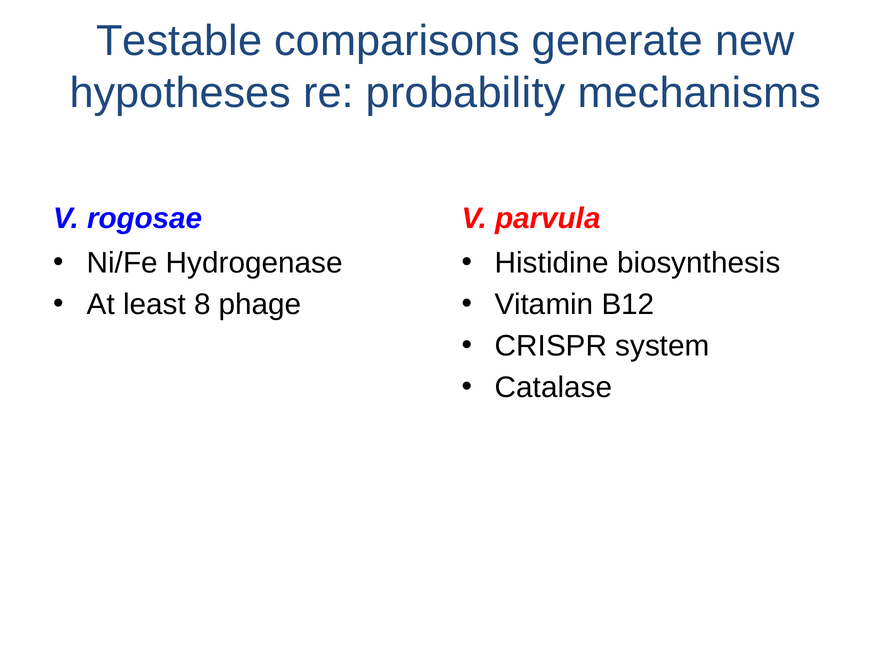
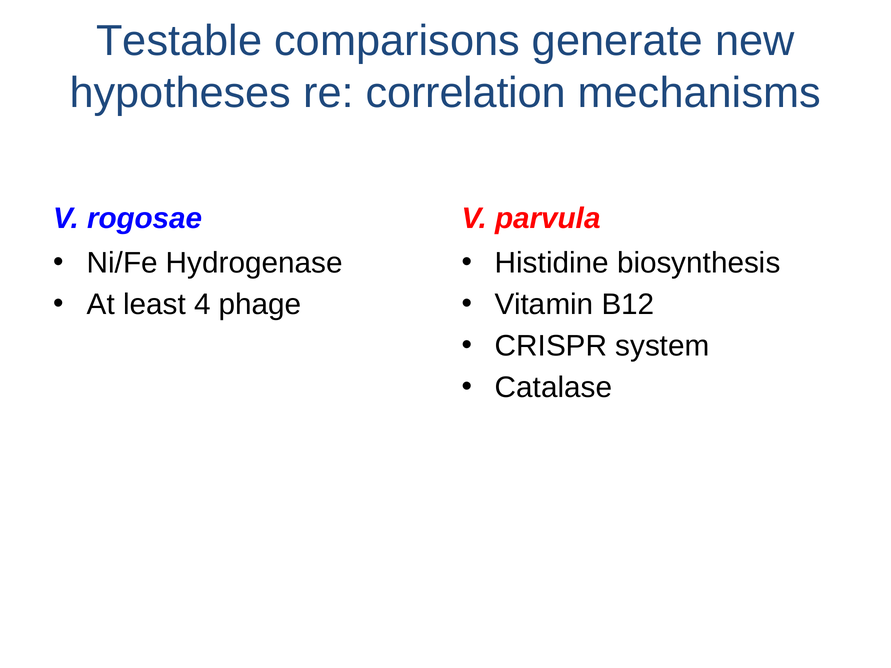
probability: probability -> correlation
8: 8 -> 4
